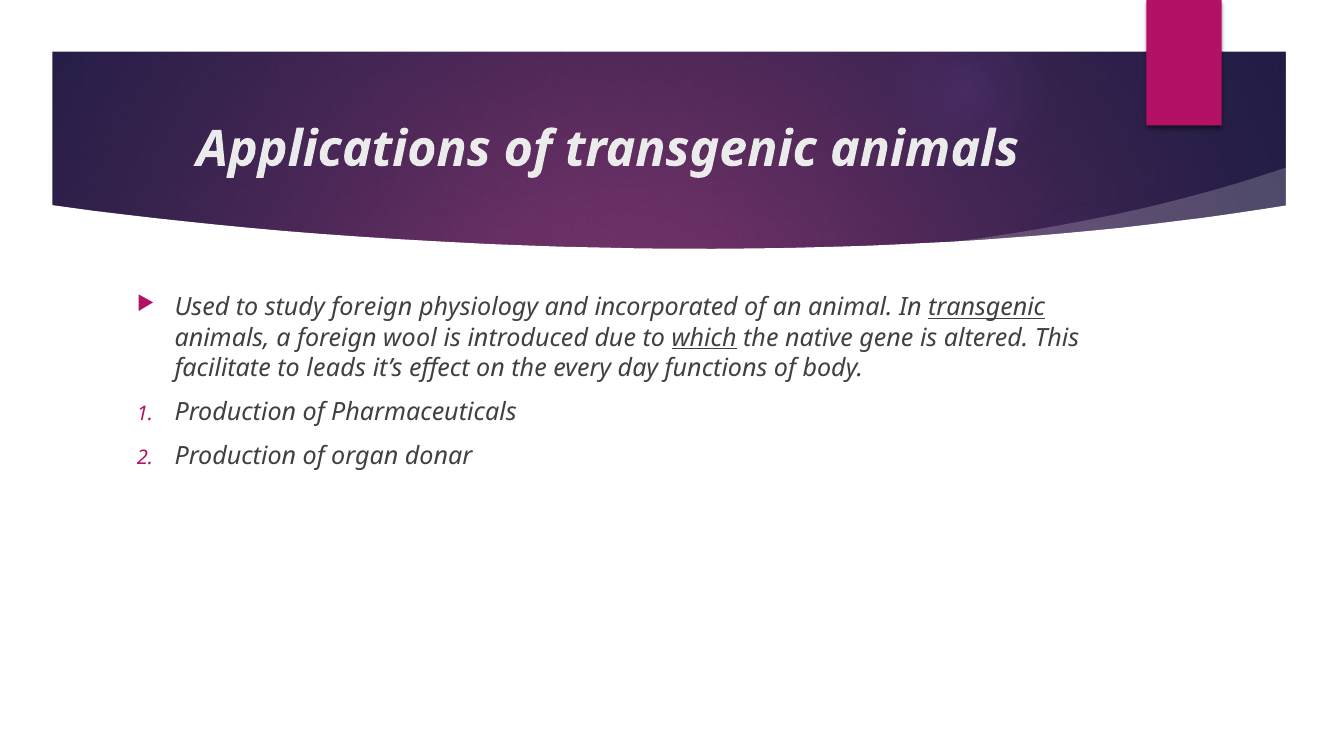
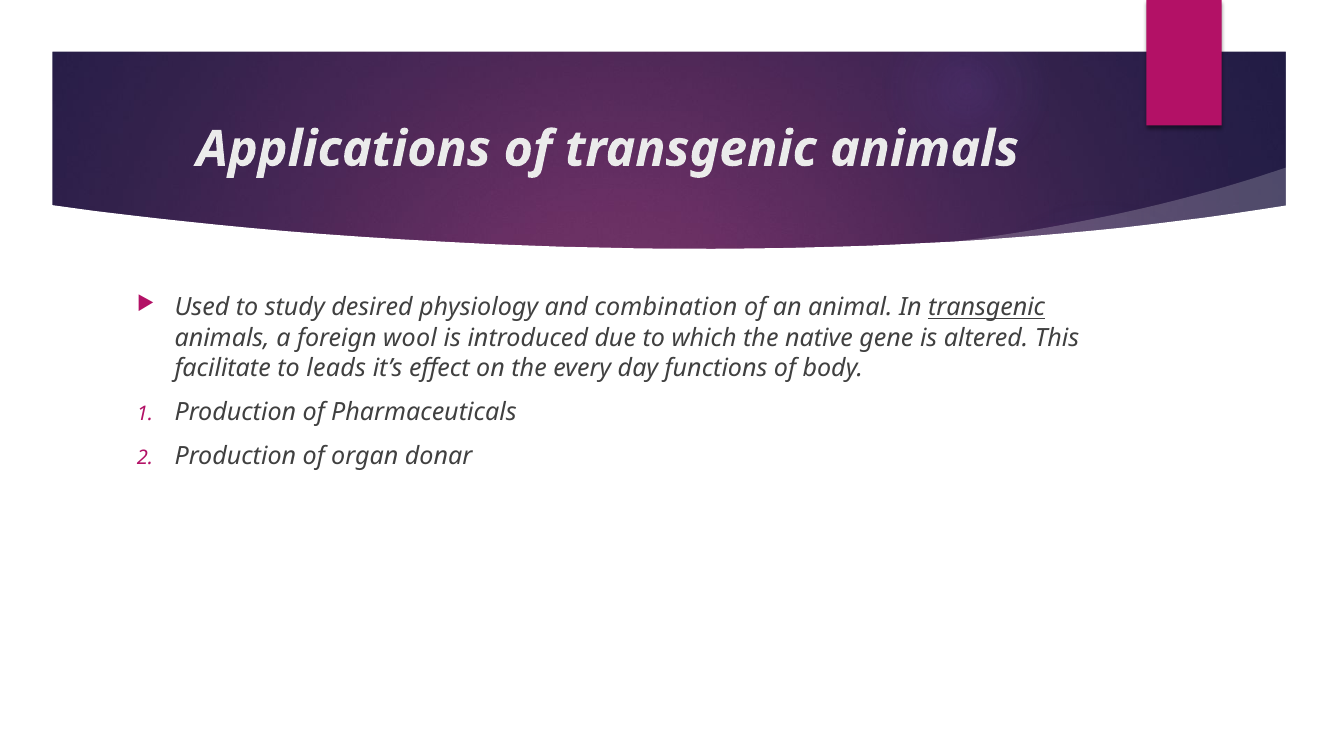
study foreign: foreign -> desired
incorporated: incorporated -> combination
which underline: present -> none
